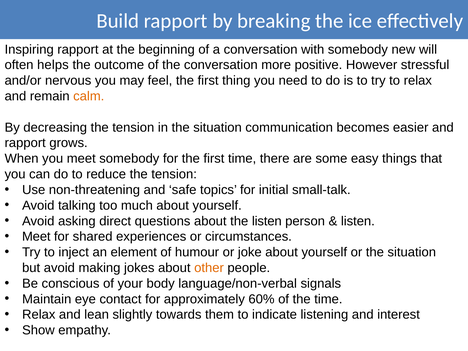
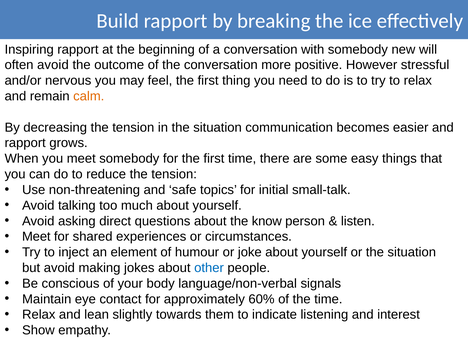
often helps: helps -> avoid
the listen: listen -> know
other colour: orange -> blue
